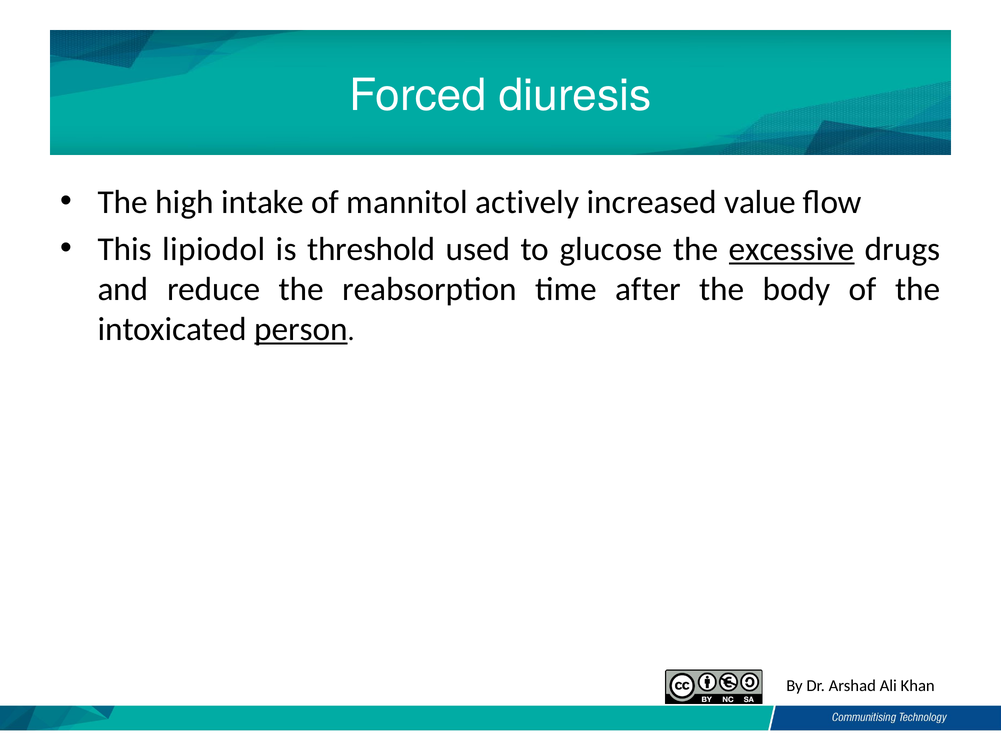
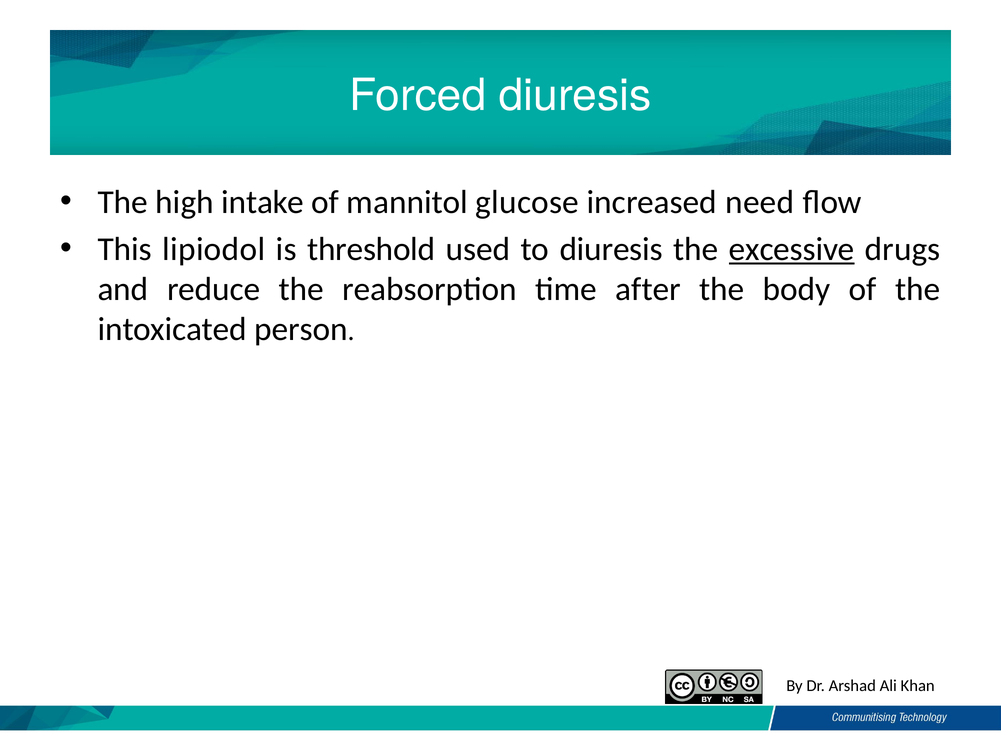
actively: actively -> glucose
value: value -> need
to glucose: glucose -> diuresis
person underline: present -> none
